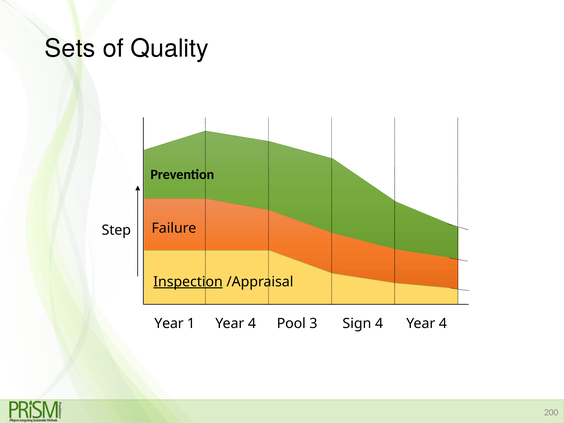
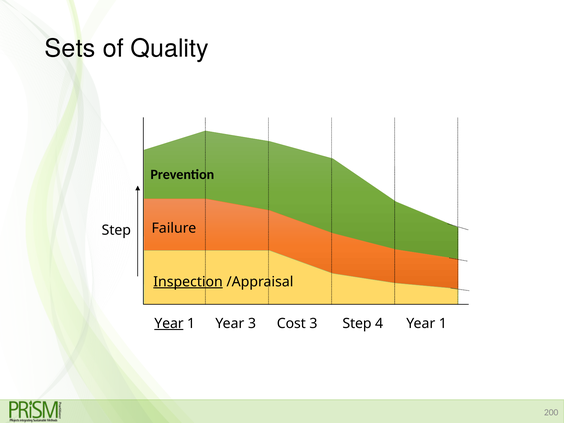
Year at (169, 323) underline: none -> present
4 at (252, 323): 4 -> 3
Pool: Pool -> Cost
3 Sign: Sign -> Step
4 at (443, 323): 4 -> 1
